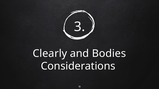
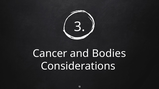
Clearly: Clearly -> Cancer
